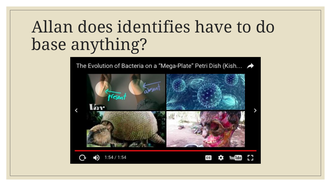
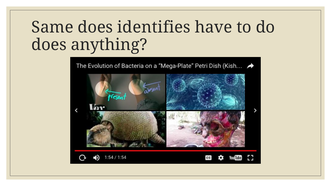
Allan: Allan -> Same
base at (49, 45): base -> does
